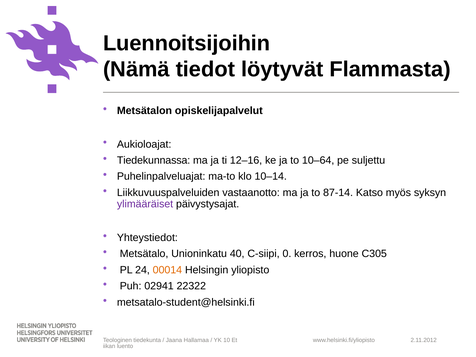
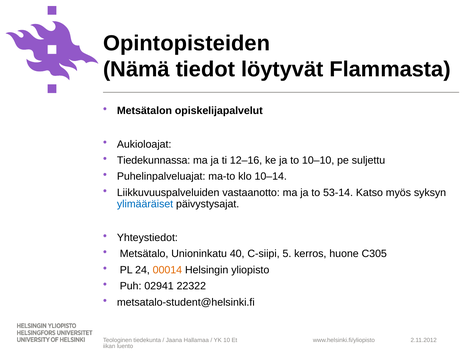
Luennoitsijoihin: Luennoitsijoihin -> Opintopisteiden
10–64: 10–64 -> 10–10
87-14: 87-14 -> 53-14
ylimääräiset colour: purple -> blue
0: 0 -> 5
